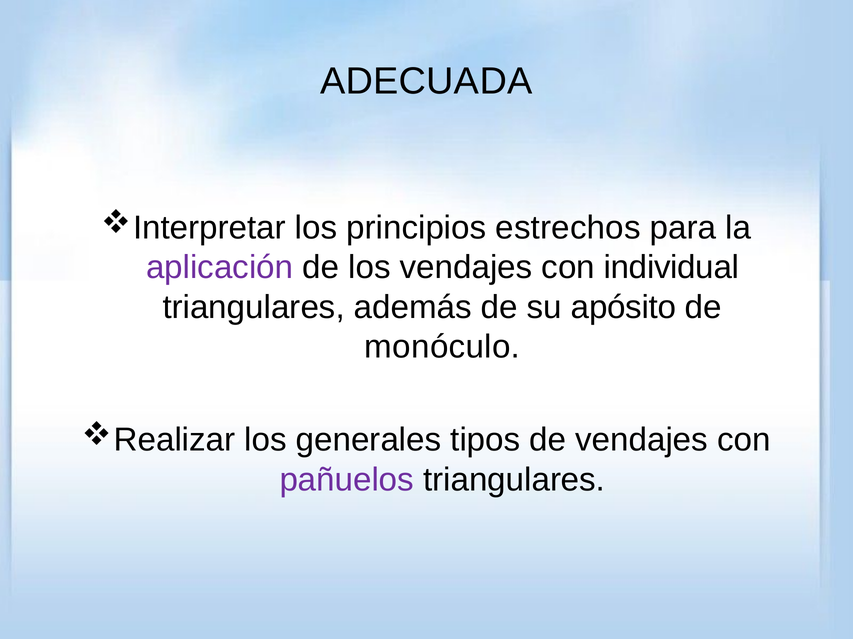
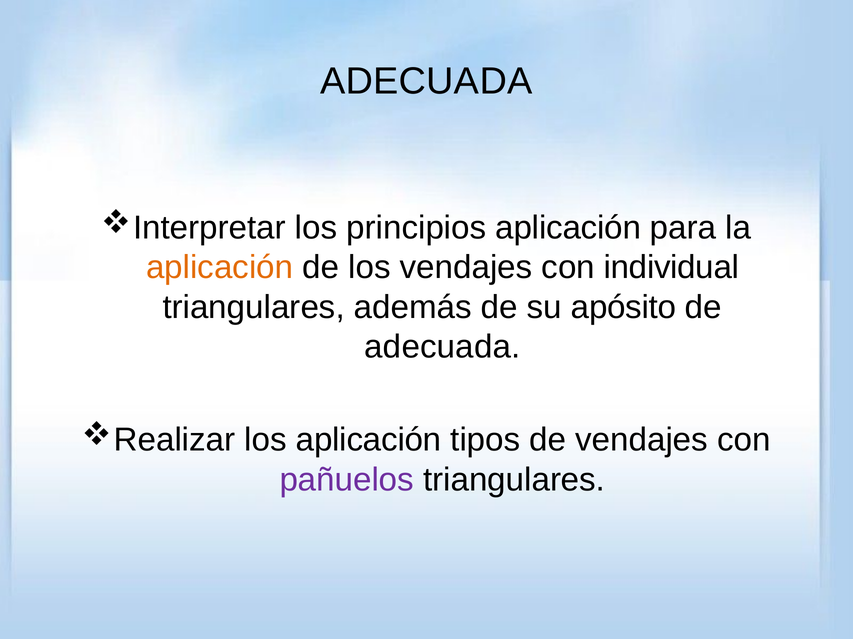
principios estrechos: estrechos -> aplicación
aplicación at (220, 268) colour: purple -> orange
monóculo at (442, 347): monóculo -> adecuada
los generales: generales -> aplicación
